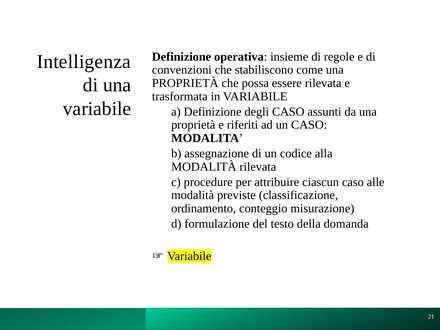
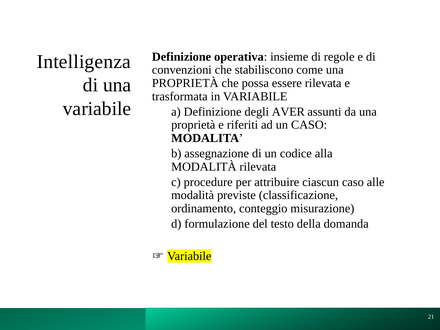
degli CASO: CASO -> AVER
